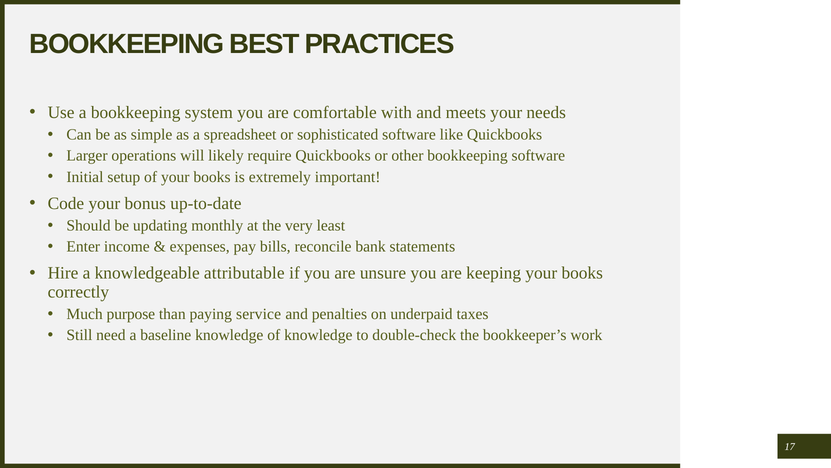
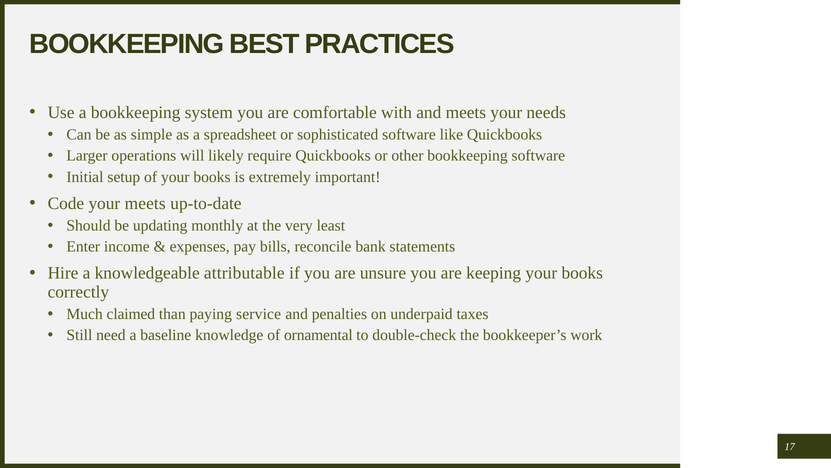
your bonus: bonus -> meets
purpose: purpose -> claimed
of knowledge: knowledge -> ornamental
